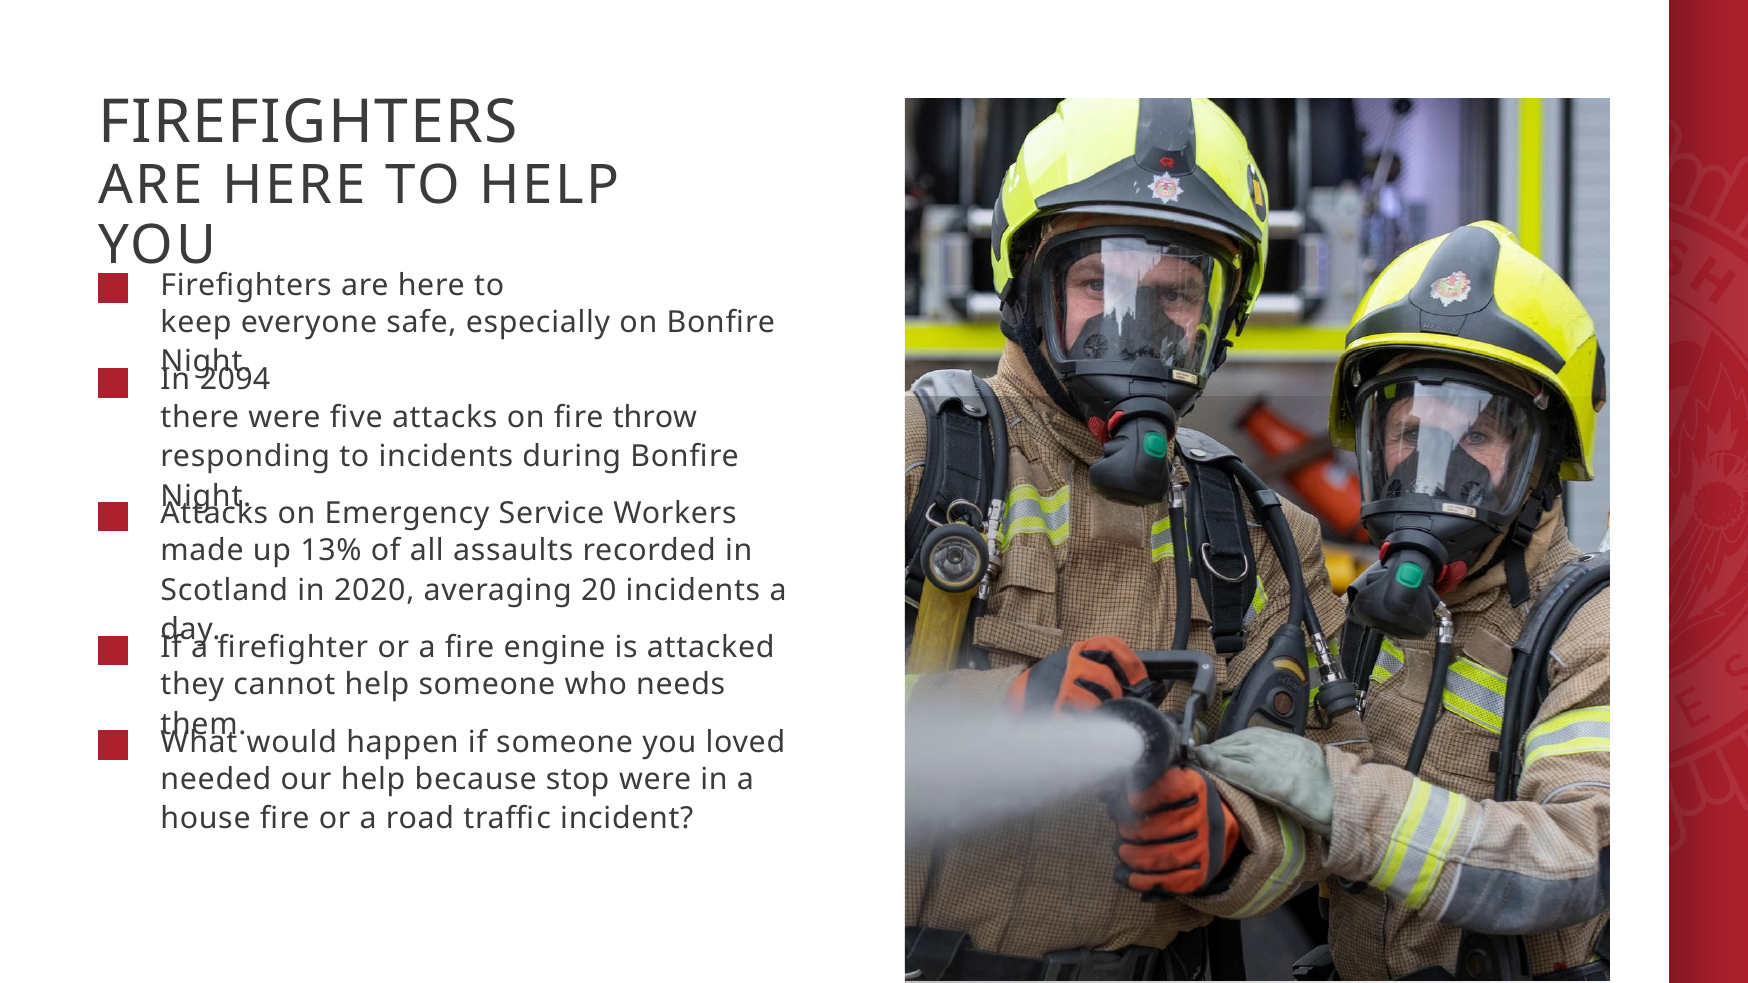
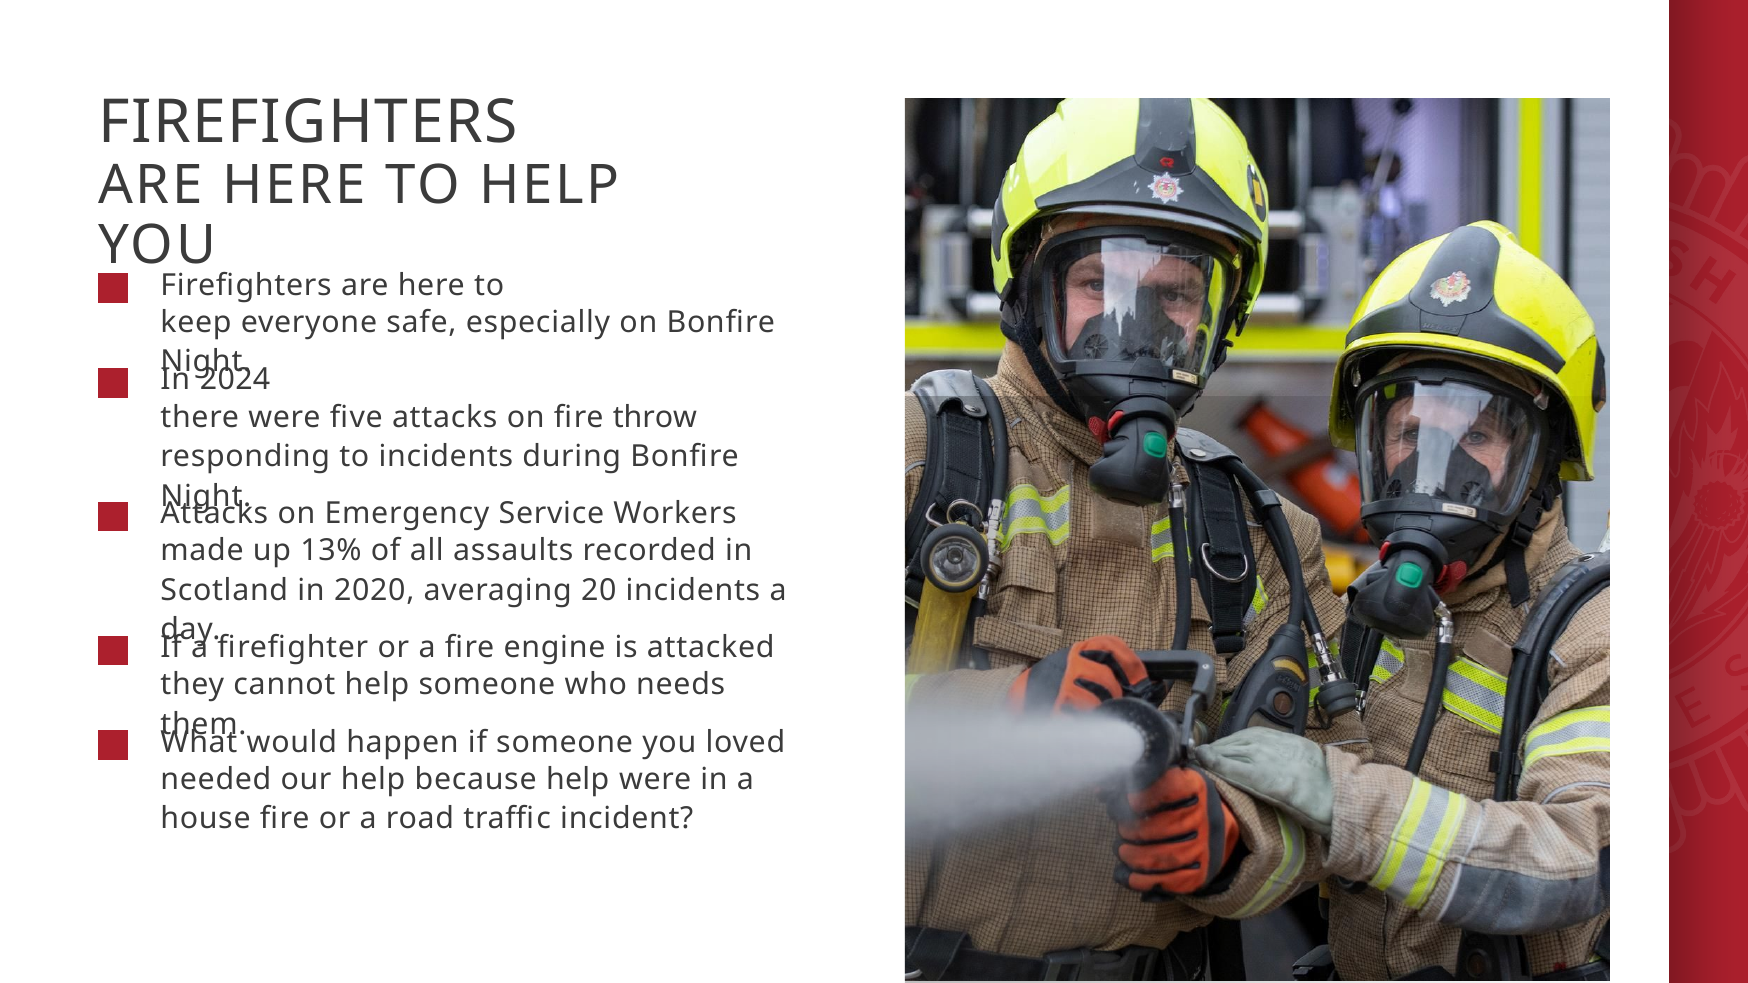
2094: 2094 -> 2024
because stop: stop -> help
